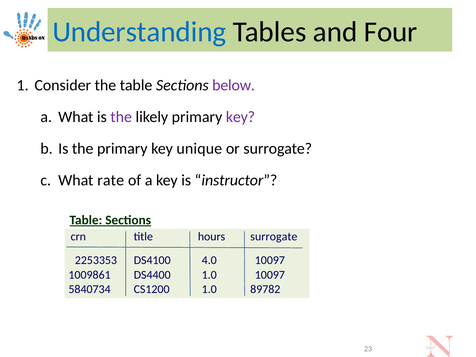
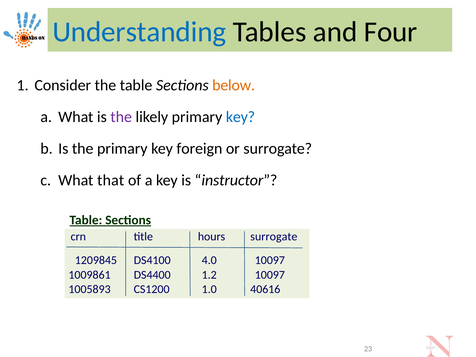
below colour: purple -> orange
key at (240, 117) colour: purple -> blue
unique: unique -> foreign
rate: rate -> that
2253353: 2253353 -> 1209845
DS4400 1.0: 1.0 -> 1.2
5840734: 5840734 -> 1005893
89782: 89782 -> 40616
